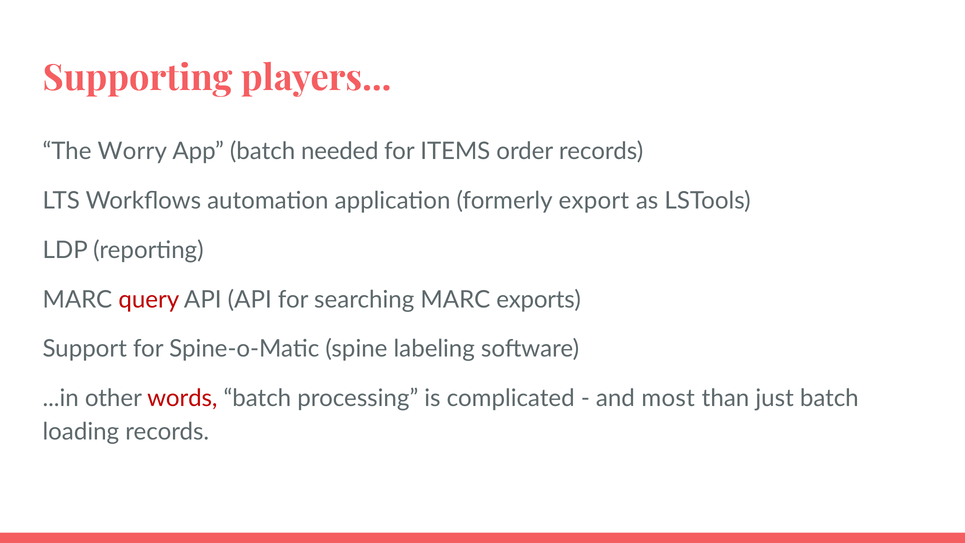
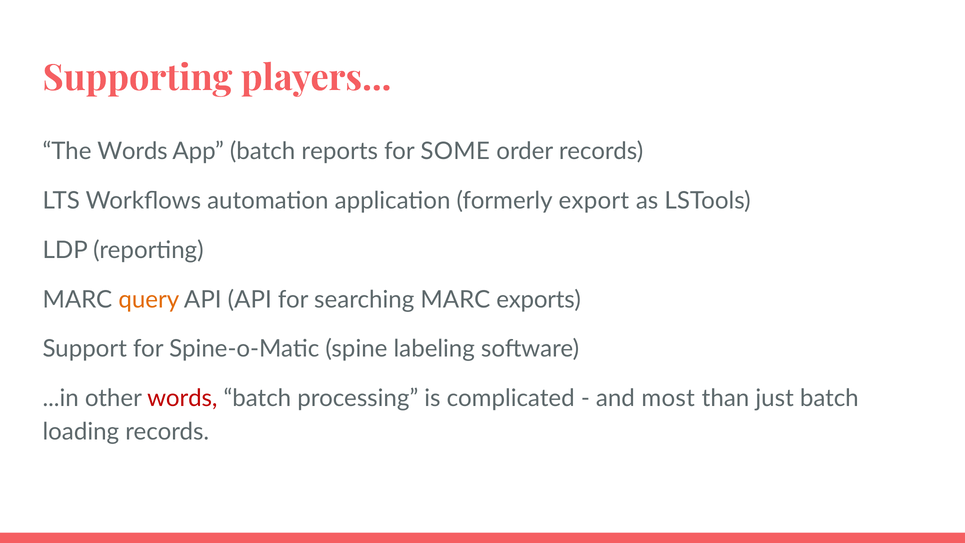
The Worry: Worry -> Words
needed: needed -> reports
ITEMS: ITEMS -> SOME
query colour: red -> orange
